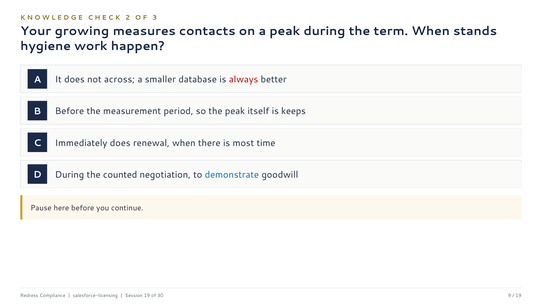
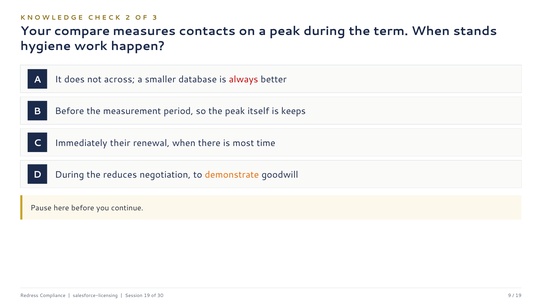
growing: growing -> compare
Immediately does: does -> their
counted: counted -> reduces
demonstrate colour: blue -> orange
